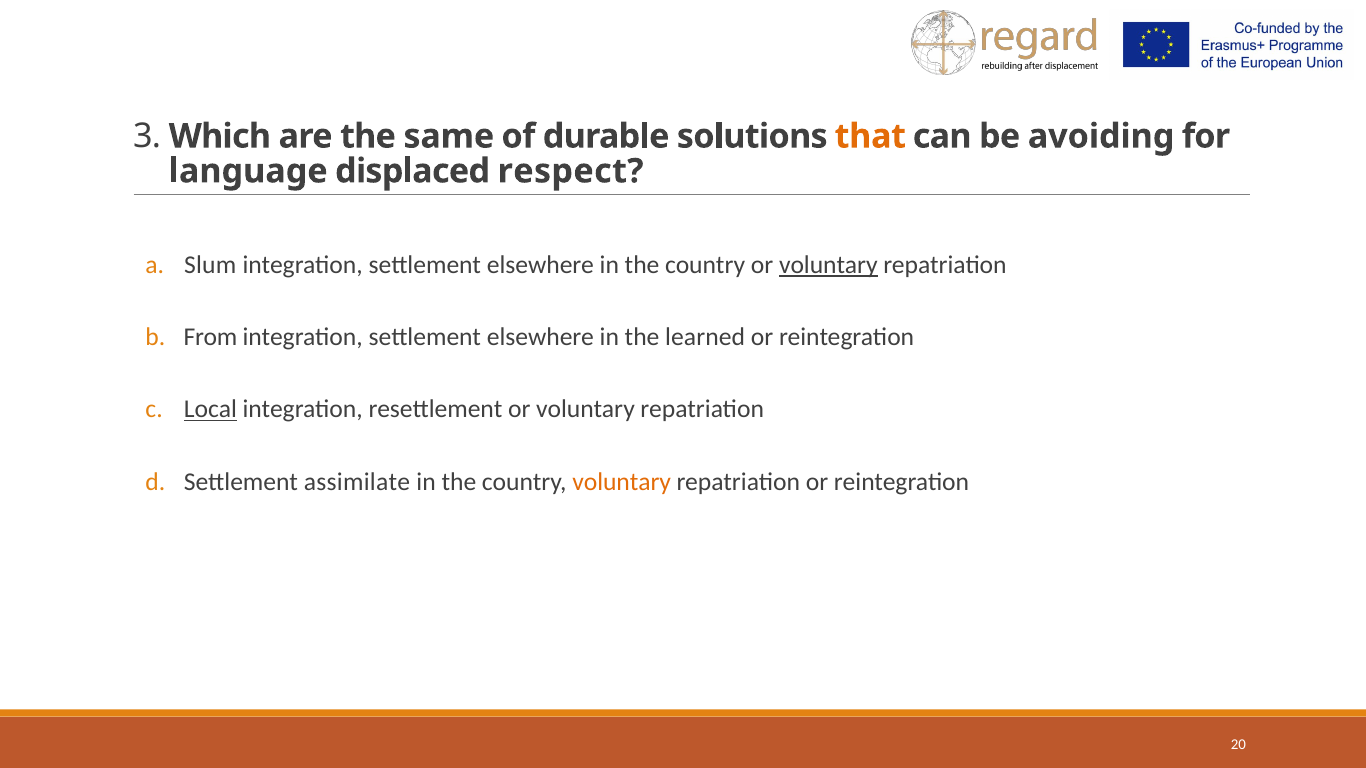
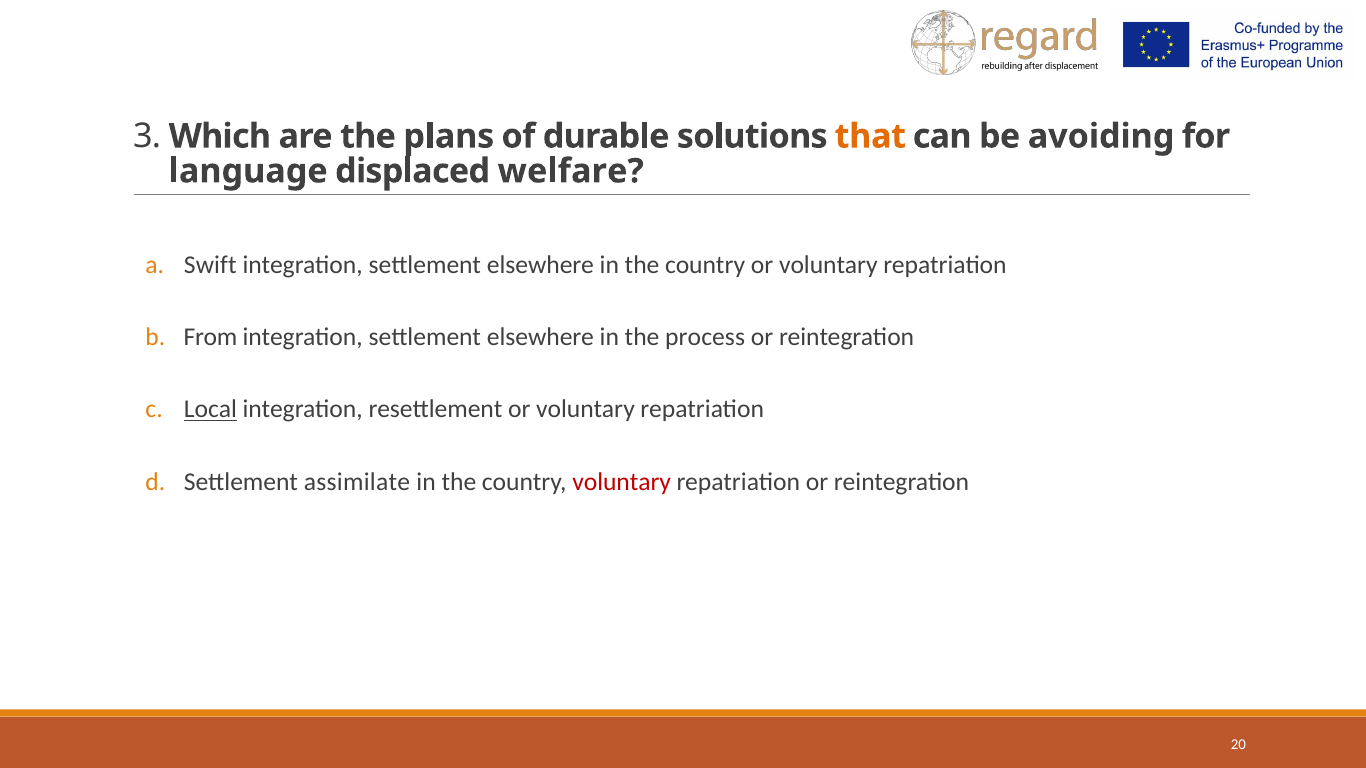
same: same -> plans
respect: respect -> welfare
Slum: Slum -> Swift
voluntary at (828, 265) underline: present -> none
learned: learned -> process
voluntary at (622, 482) colour: orange -> red
